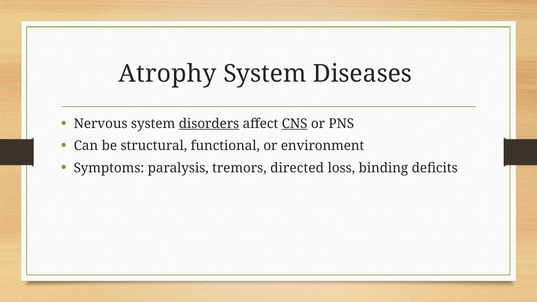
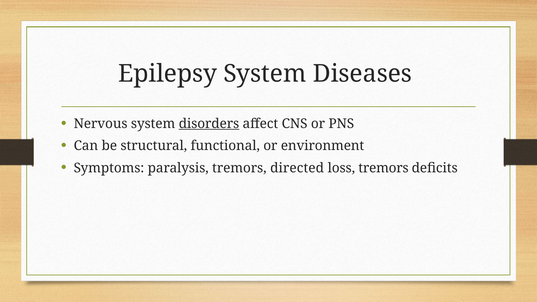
Atrophy: Atrophy -> Epilepsy
CNS underline: present -> none
loss binding: binding -> tremors
